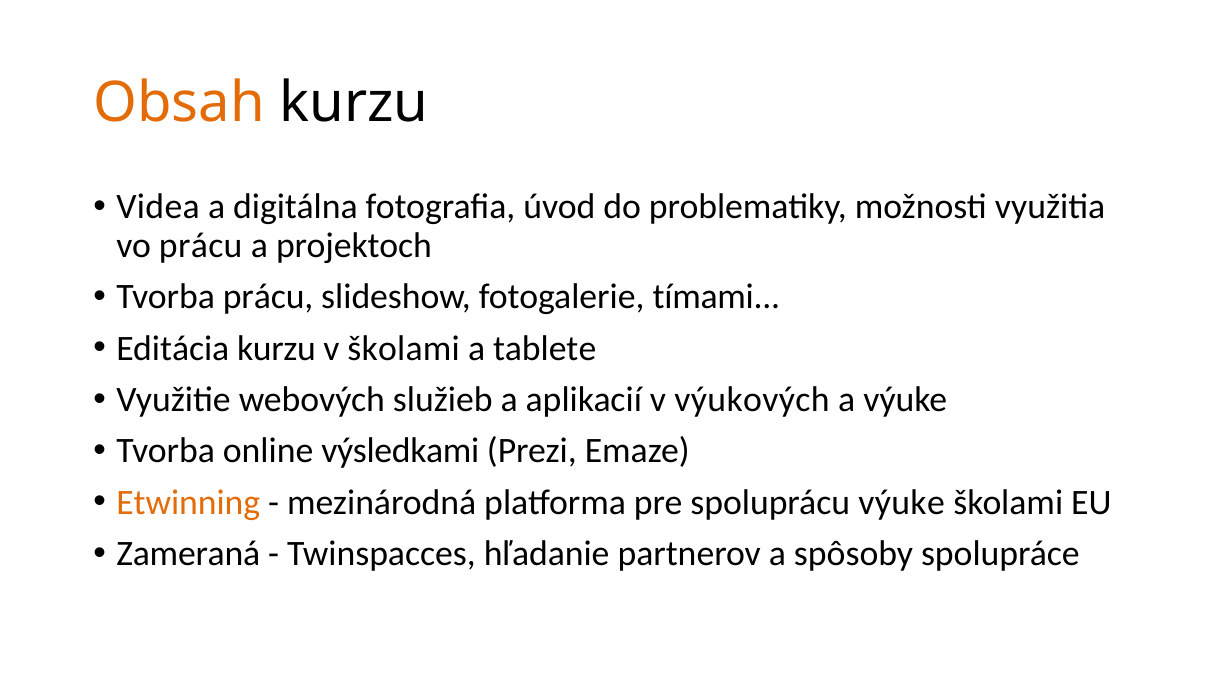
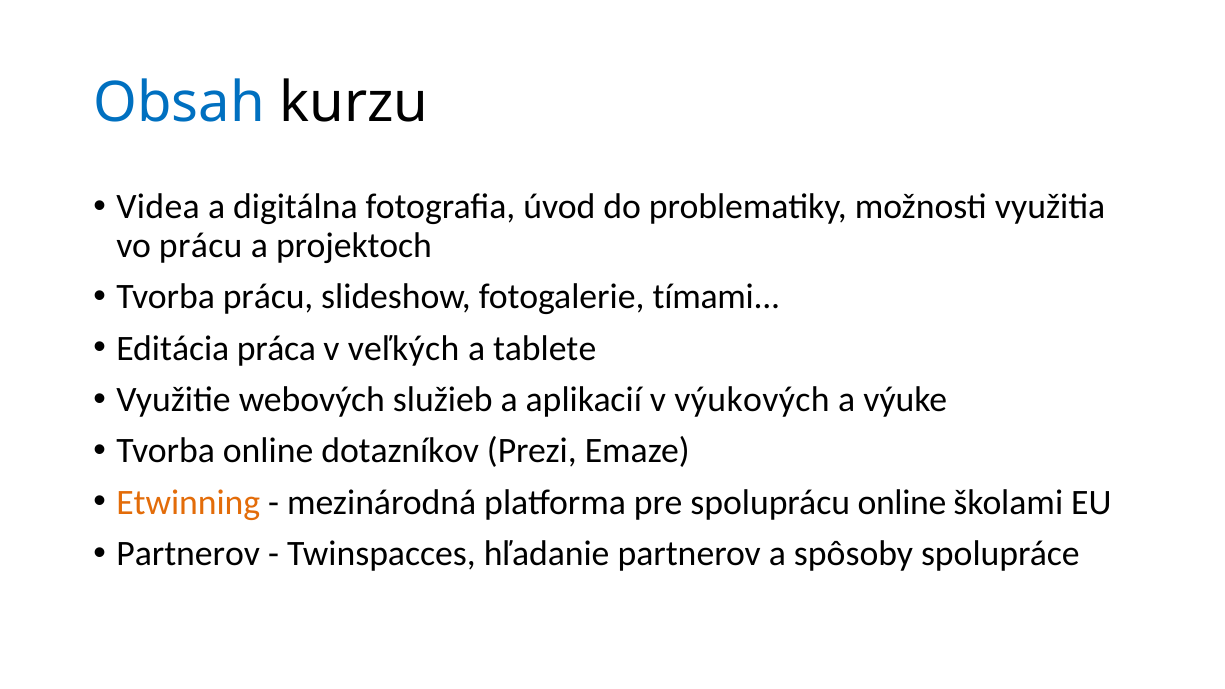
Obsah colour: orange -> blue
Editácia kurzu: kurzu -> práca
v školami: školami -> veľkých
výsledkami: výsledkami -> dotazníkov
spoluprácu výuke: výuke -> online
Zameraná at (188, 554): Zameraná -> Partnerov
